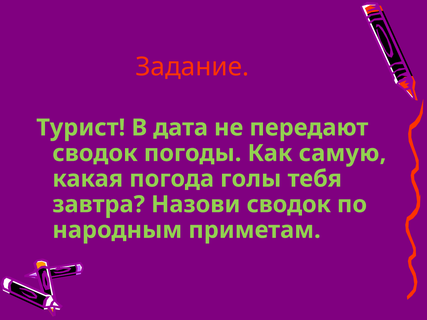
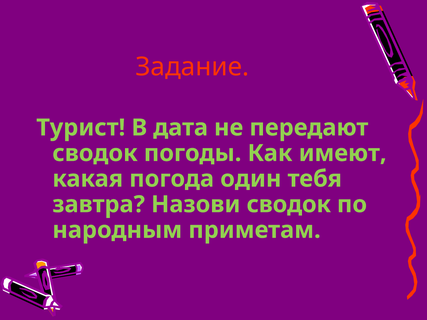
самую: самую -> имеют
голы: голы -> один
